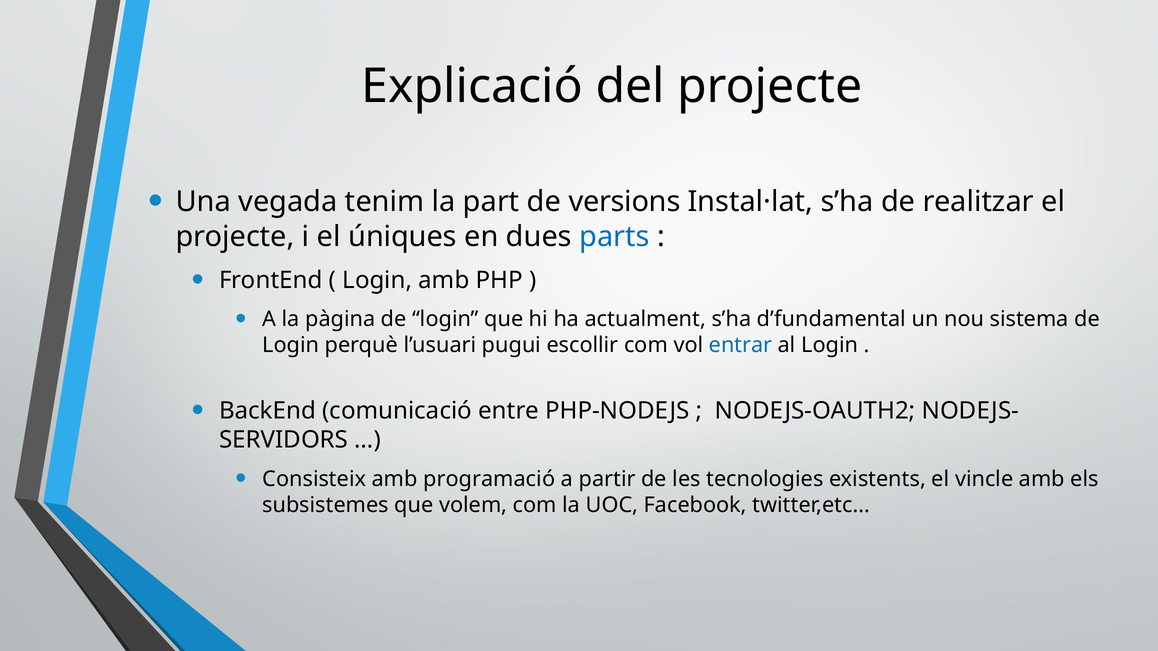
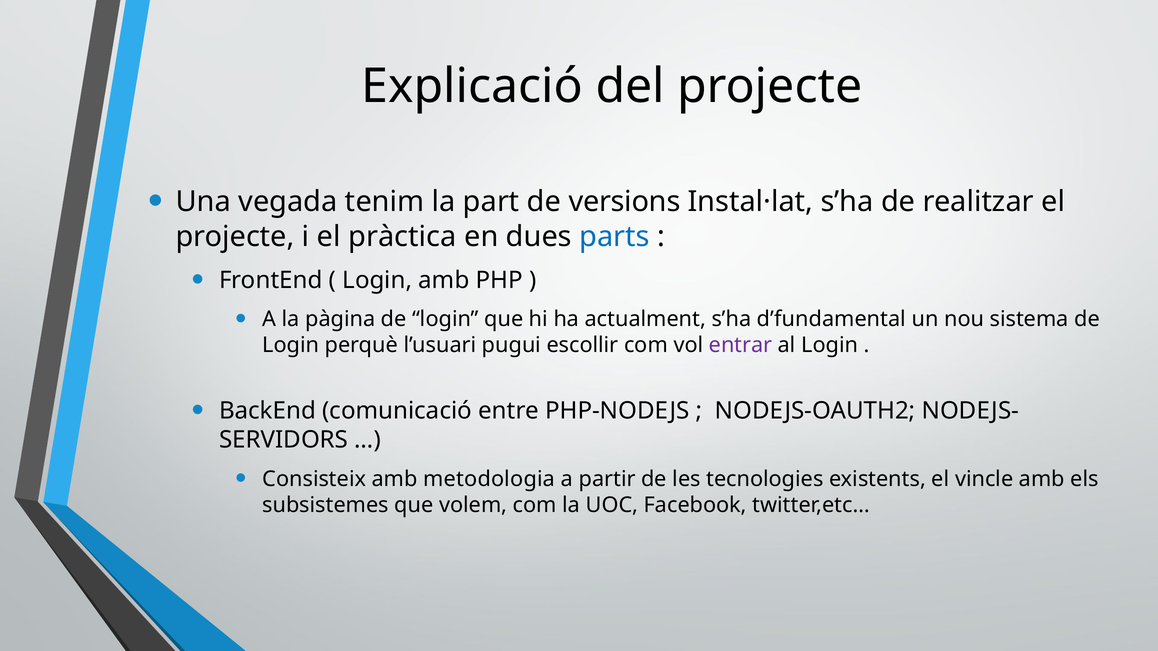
úniques: úniques -> pràctica
entrar colour: blue -> purple
programació: programació -> metodologia
